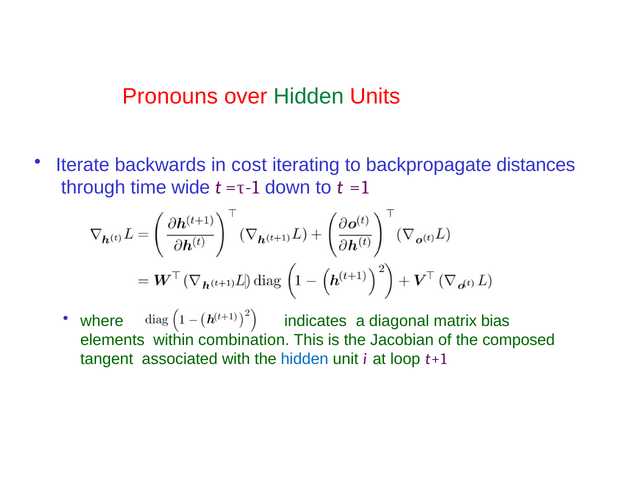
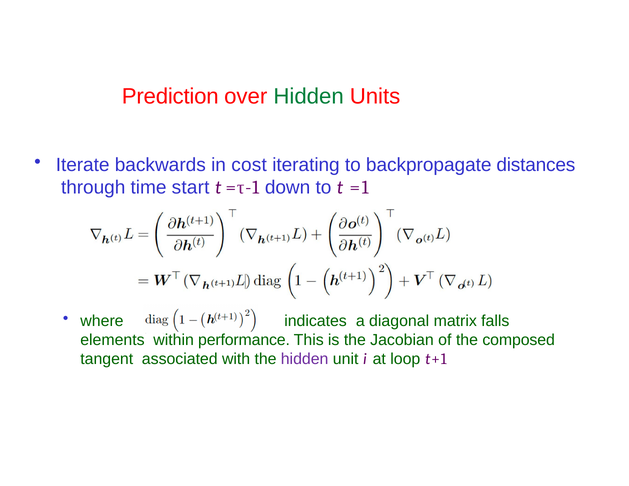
Pronouns: Pronouns -> Prediction
wide: wide -> start
bias: bias -> falls
combination: combination -> performance
hidden at (305, 359) colour: blue -> purple
